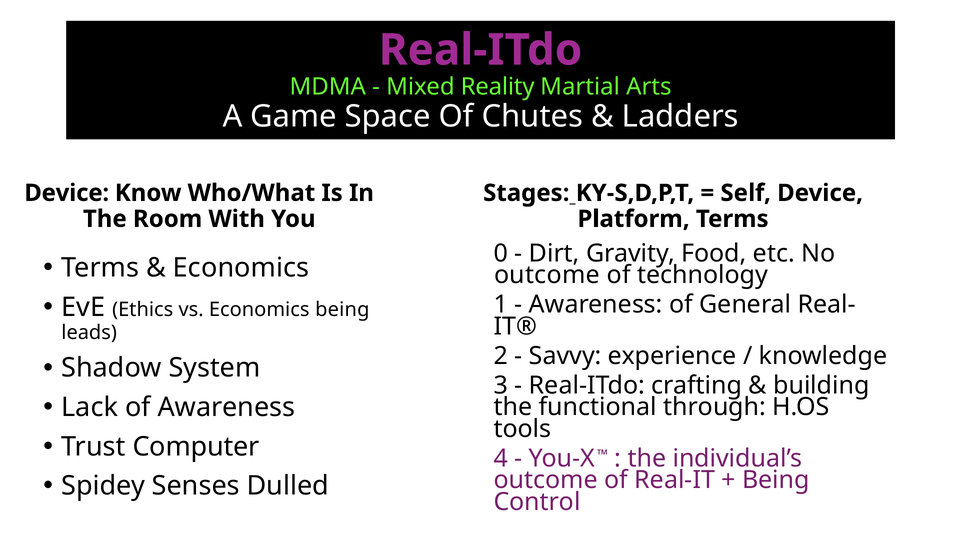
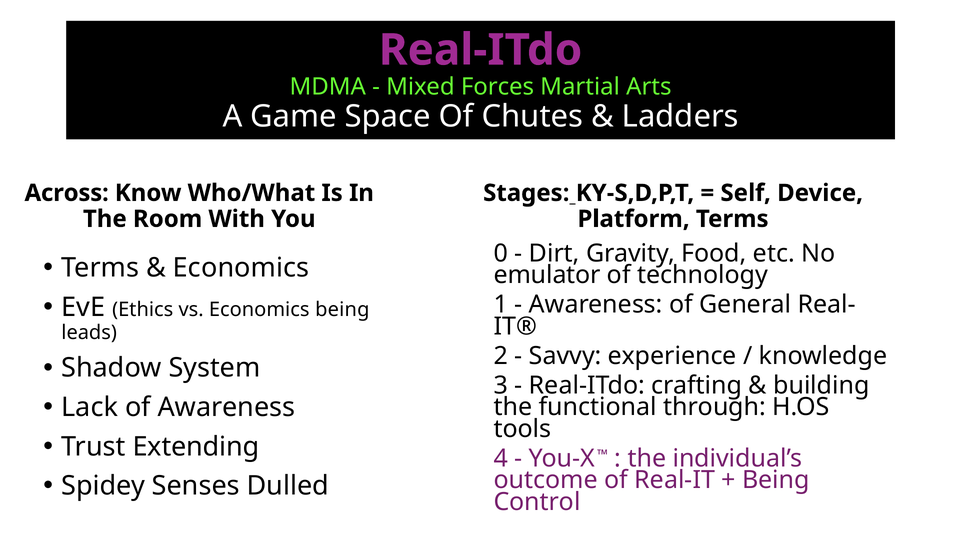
Reality: Reality -> Forces
Device at (67, 193): Device -> Across
outcome at (547, 275): outcome -> emulator
Computer: Computer -> Extending
